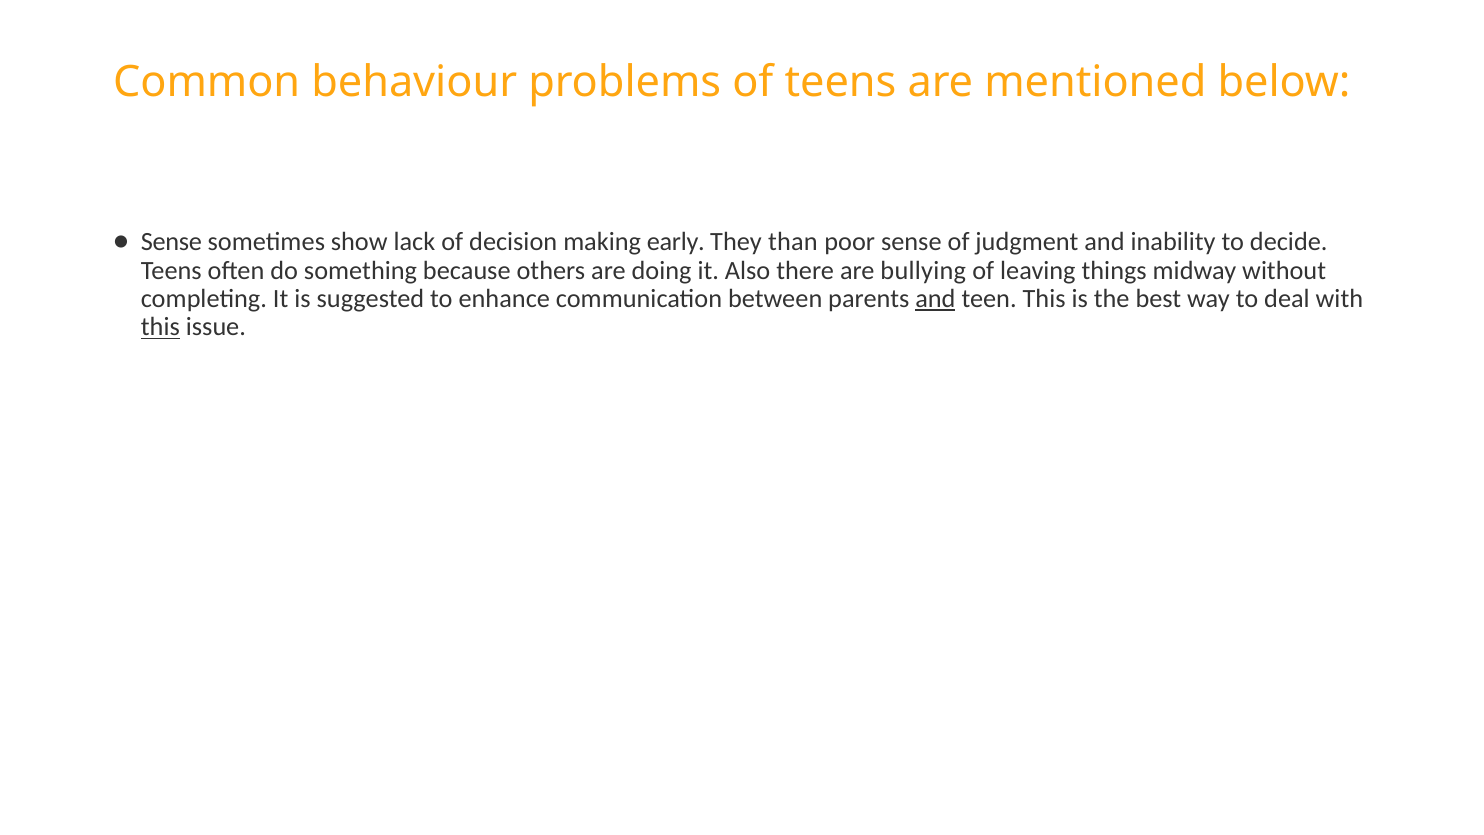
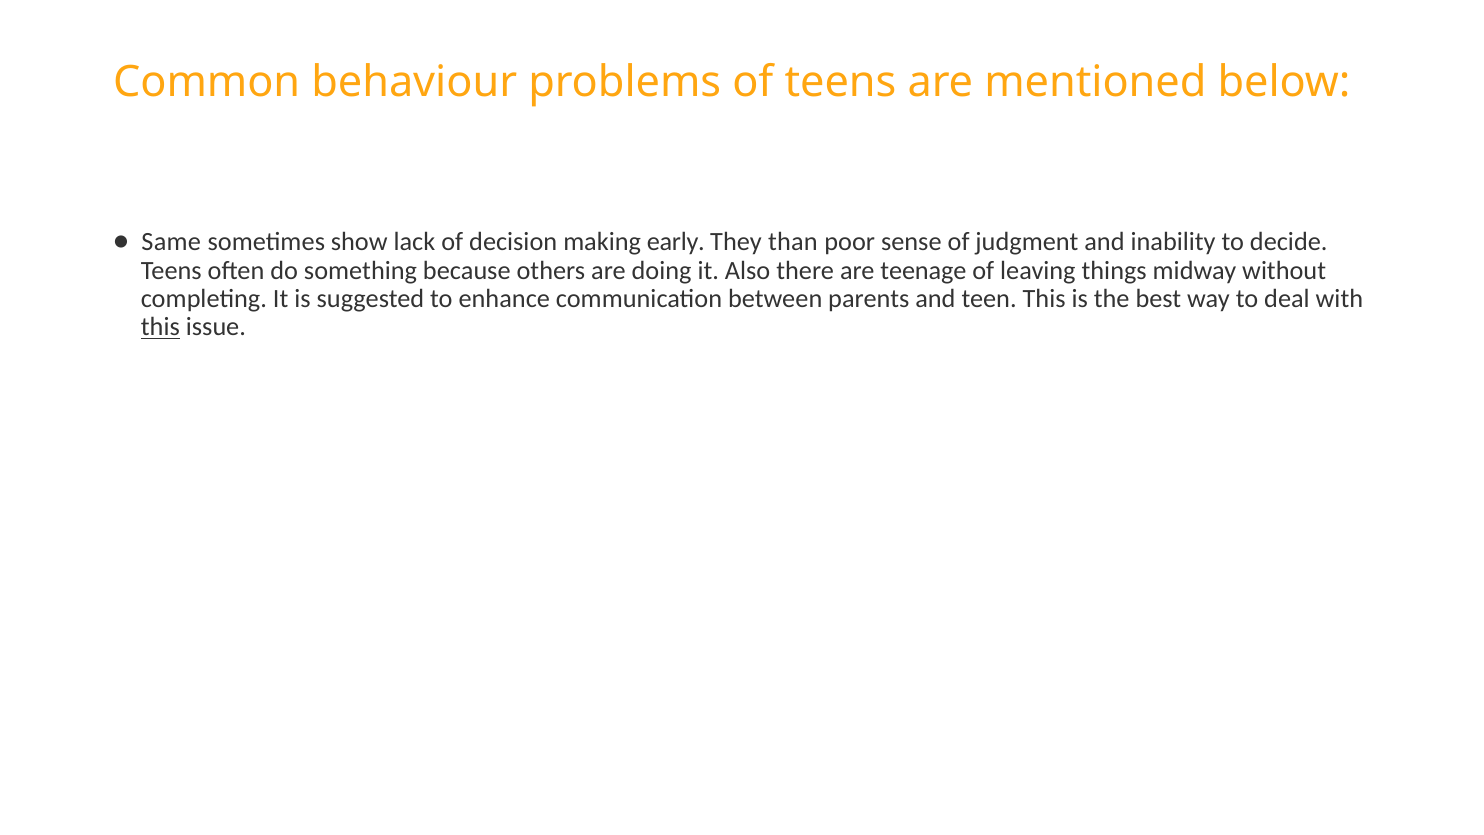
Sense at (171, 242): Sense -> Same
bullying: bullying -> teenage
and at (935, 299) underline: present -> none
